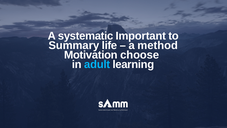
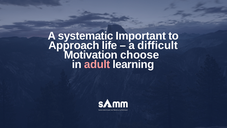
Summary: Summary -> Approach
method: method -> difficult
adult colour: light blue -> pink
